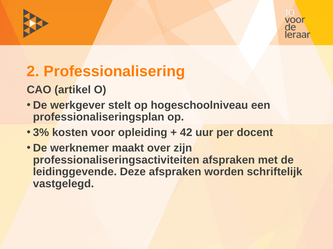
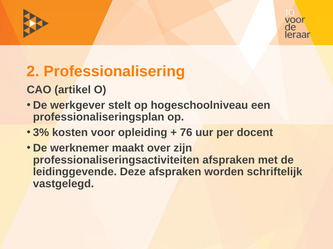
42: 42 -> 76
